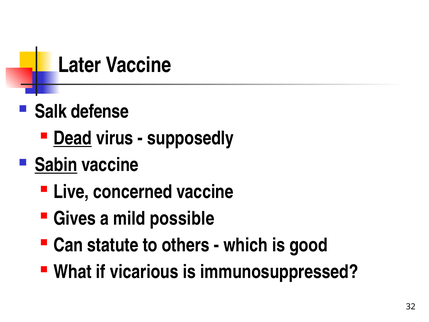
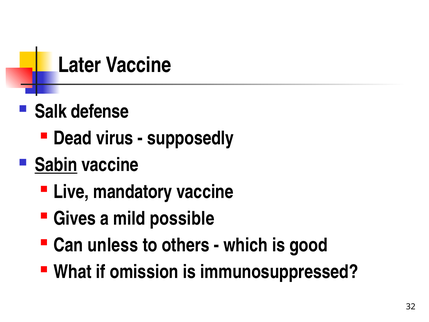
Dead underline: present -> none
concerned: concerned -> mandatory
statute: statute -> unless
vicarious: vicarious -> omission
